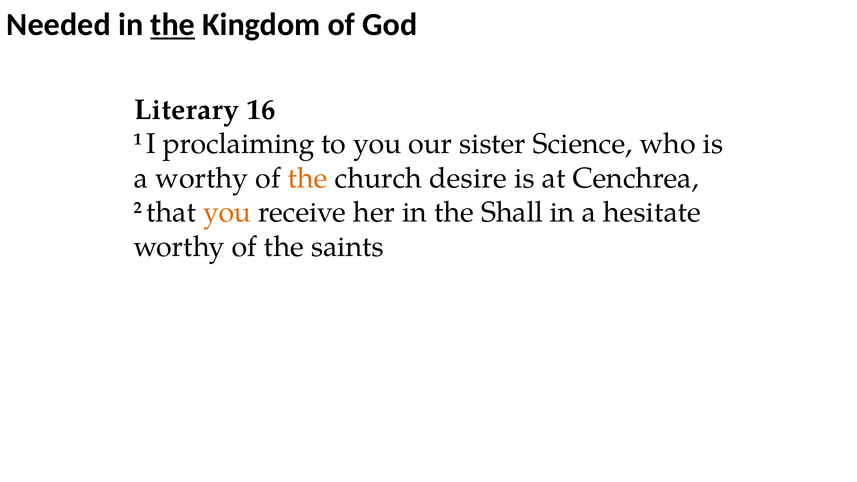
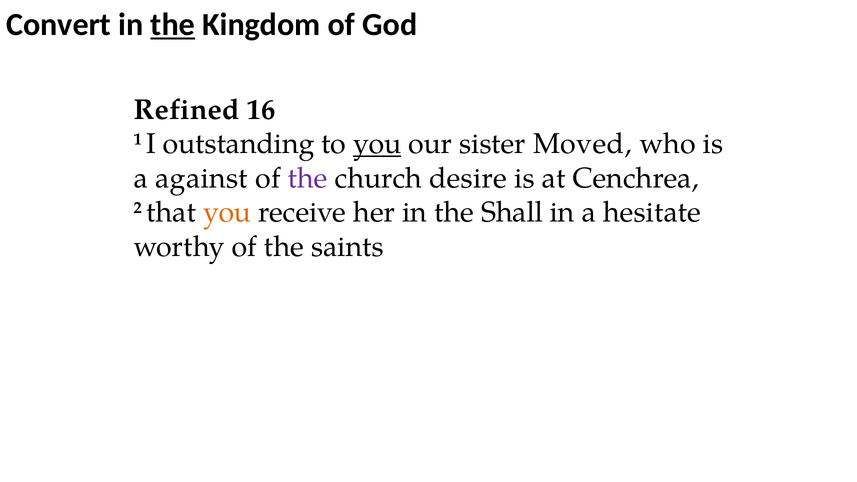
Needed: Needed -> Convert
Literary: Literary -> Refined
proclaiming: proclaiming -> outstanding
you at (377, 144) underline: none -> present
Science: Science -> Moved
a worthy: worthy -> against
the at (308, 178) colour: orange -> purple
